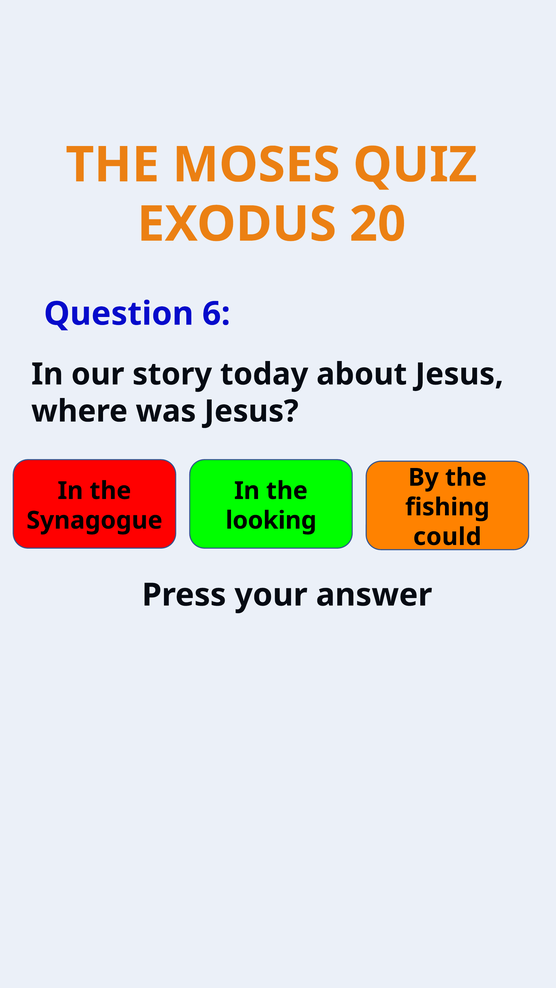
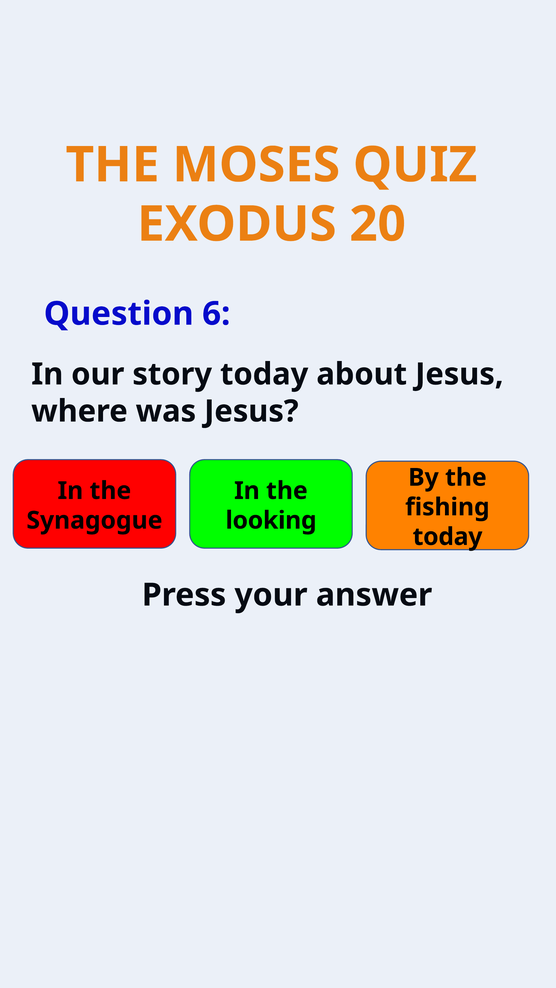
could at (447, 537): could -> today
